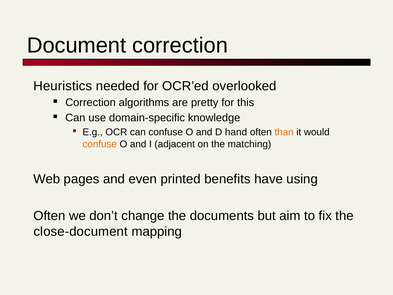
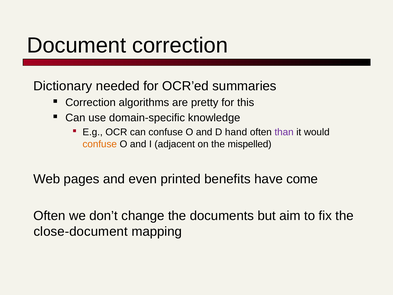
Heuristics: Heuristics -> Dictionary
overlooked: overlooked -> summaries
than colour: orange -> purple
matching: matching -> mispelled
using: using -> come
